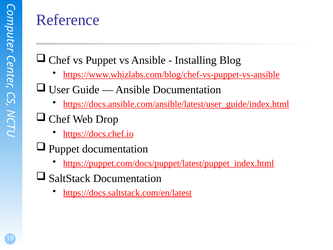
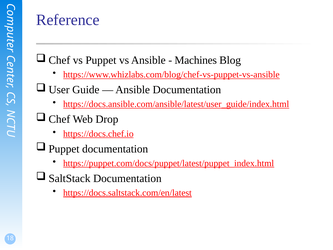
Installing: Installing -> Machines
